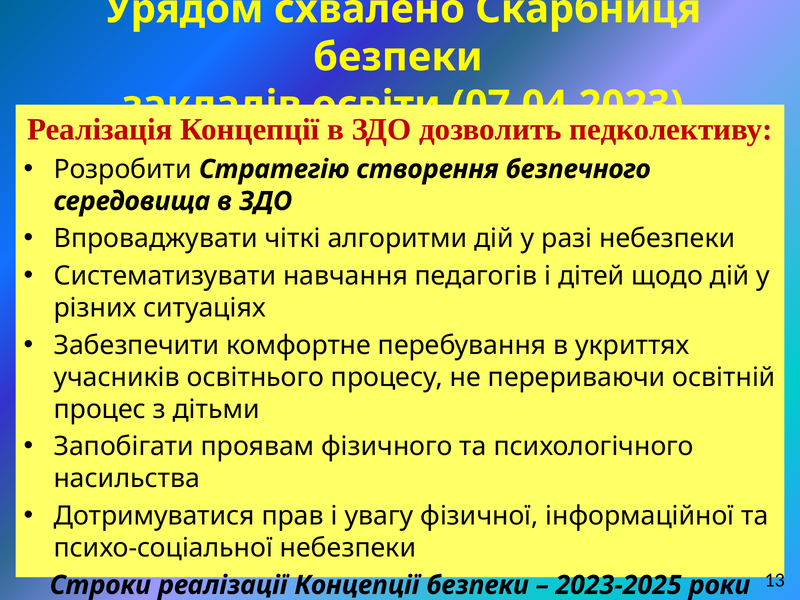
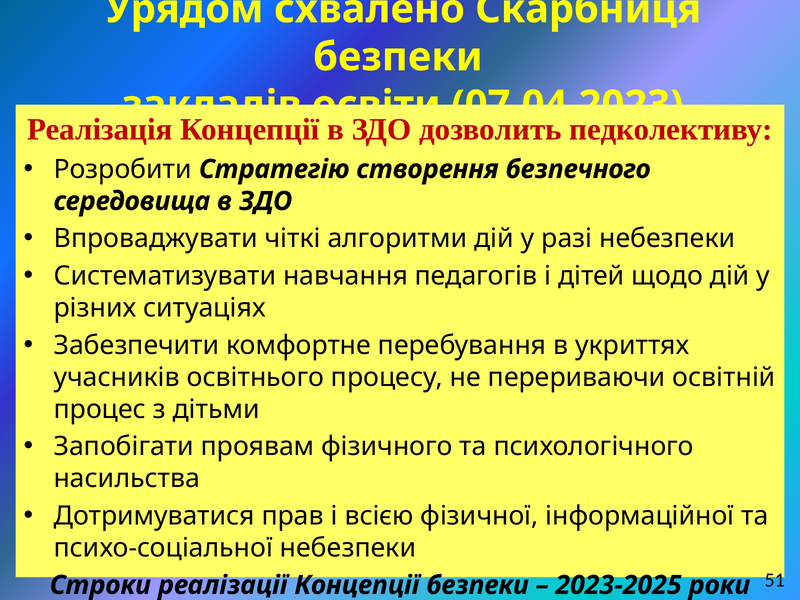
увагу: увагу -> всією
13: 13 -> 51
